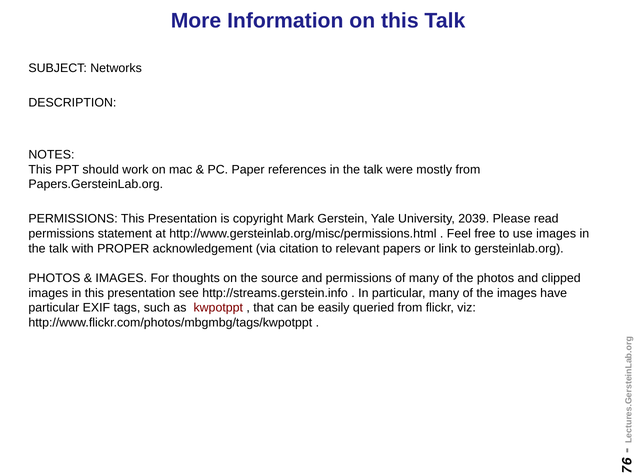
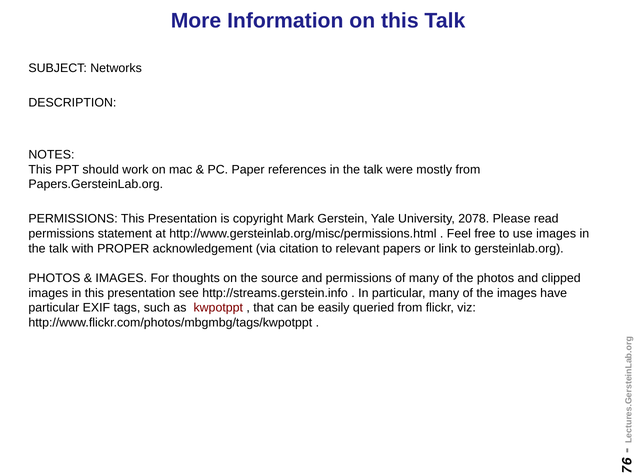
2039: 2039 -> 2078
